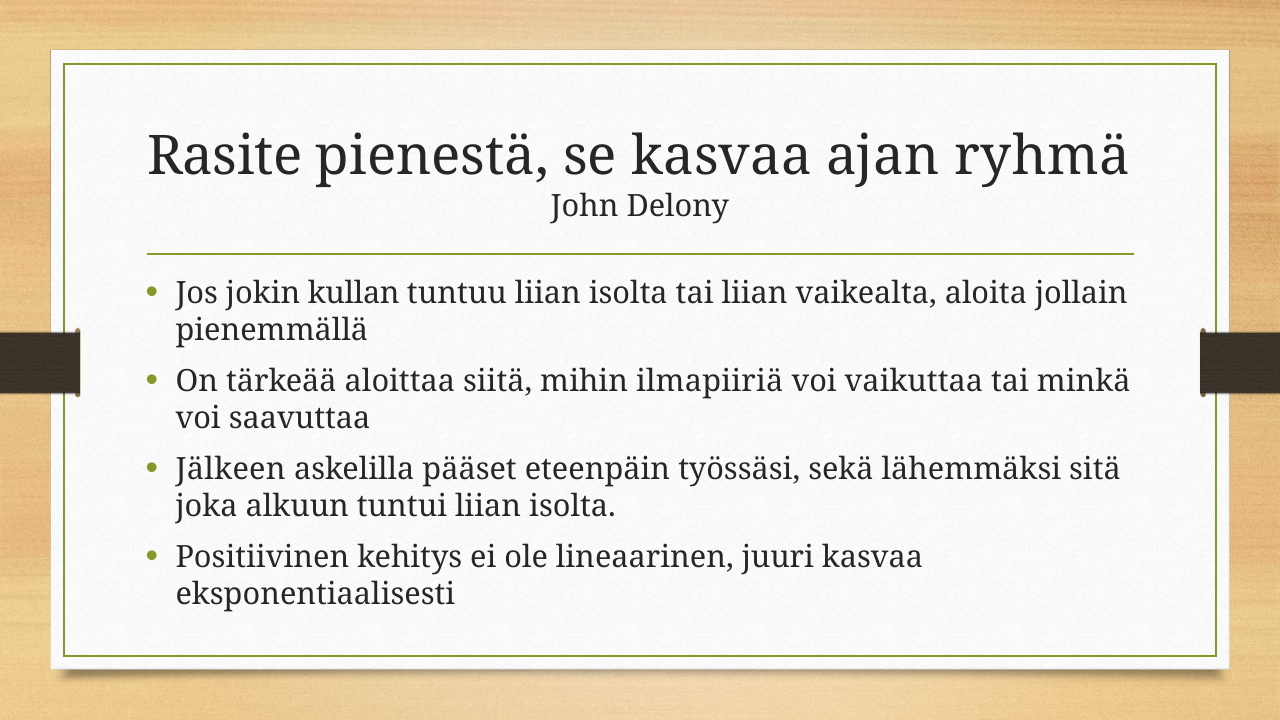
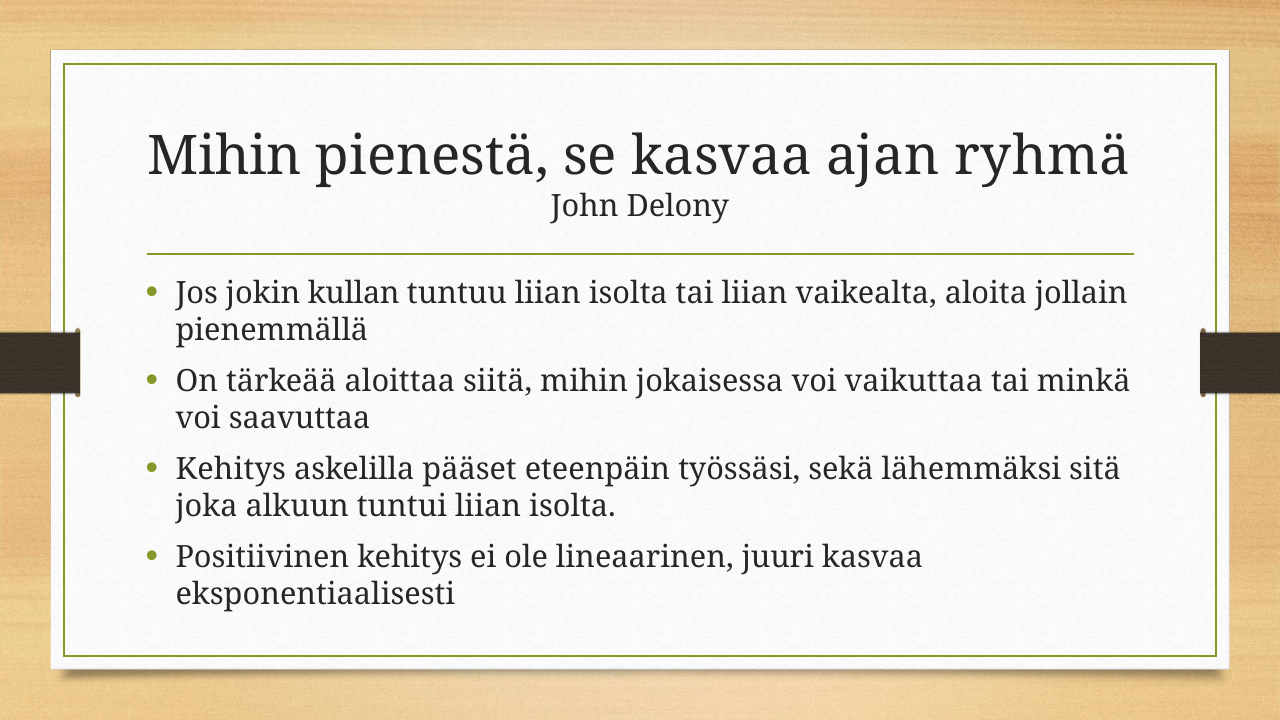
Rasite at (225, 157): Rasite -> Mihin
ilmapiiriä: ilmapiiriä -> jokaisessa
Jälkeen at (231, 470): Jälkeen -> Kehitys
